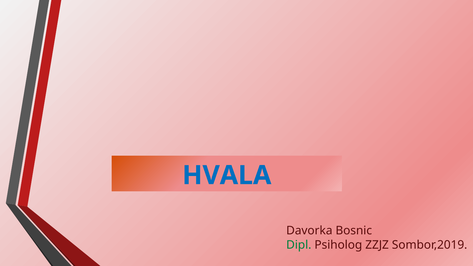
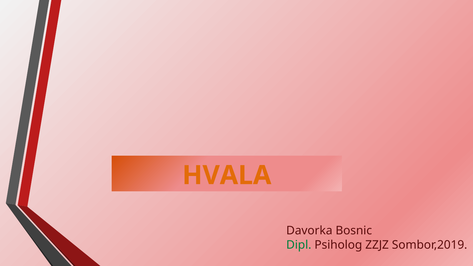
HVALA colour: blue -> orange
